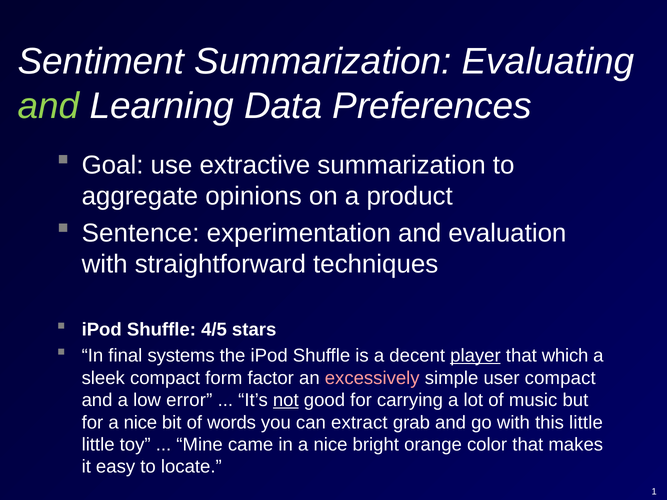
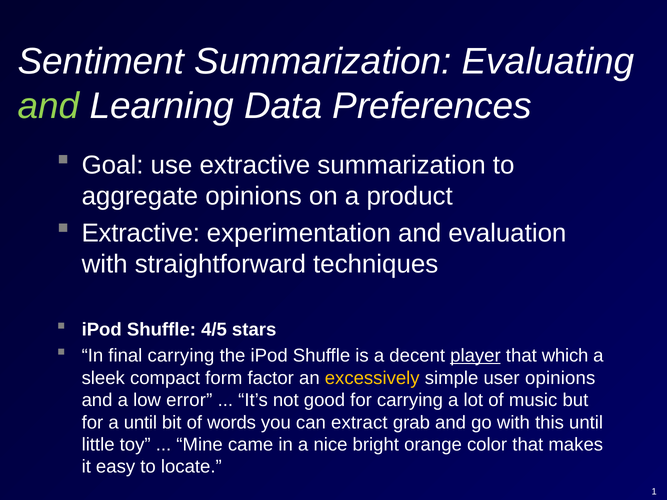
Sentence at (141, 233): Sentence -> Extractive
final systems: systems -> carrying
excessively colour: pink -> yellow
user compact: compact -> opinions
not underline: present -> none
for a nice: nice -> until
this little: little -> until
